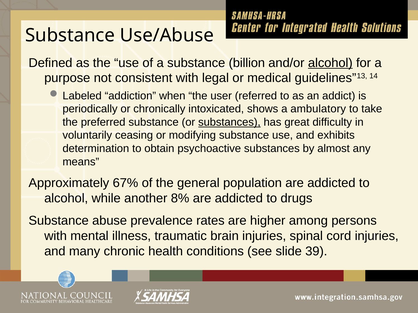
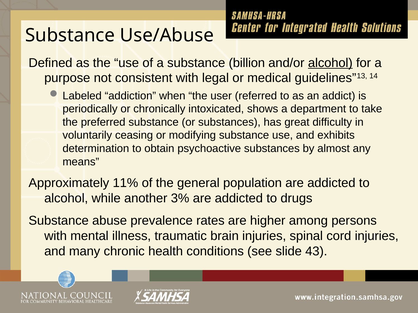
ambulatory: ambulatory -> department
substances at (229, 122) underline: present -> none
67%: 67% -> 11%
8%: 8% -> 3%
39: 39 -> 43
